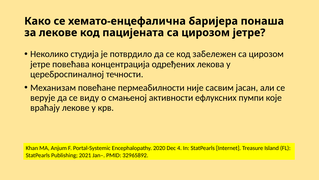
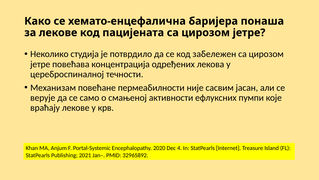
виду: виду -> само
